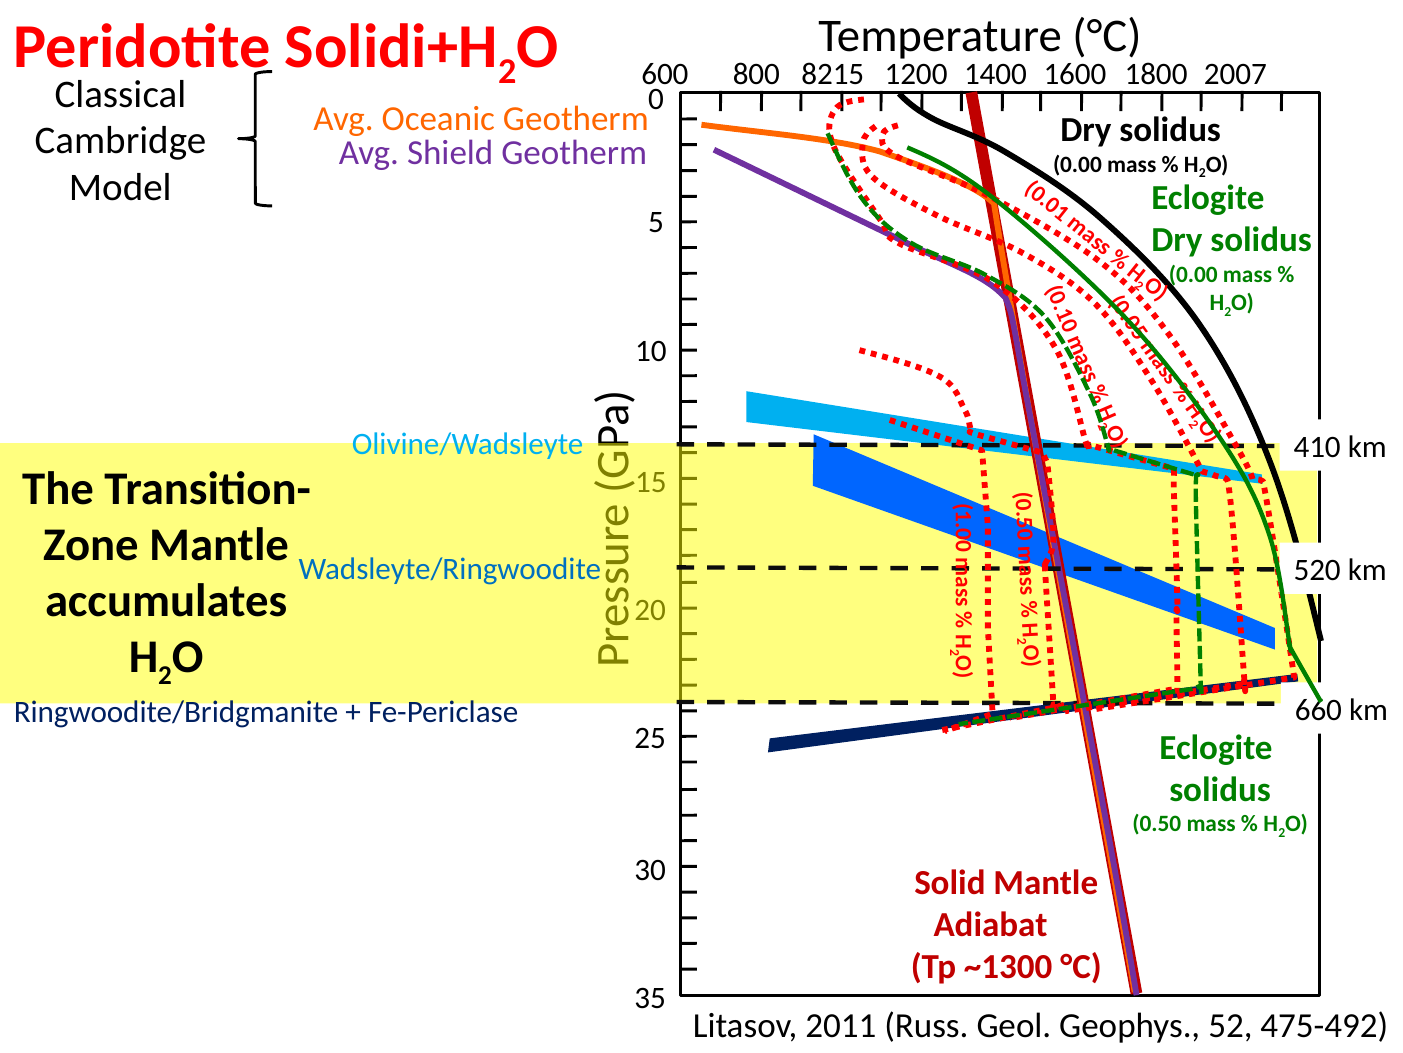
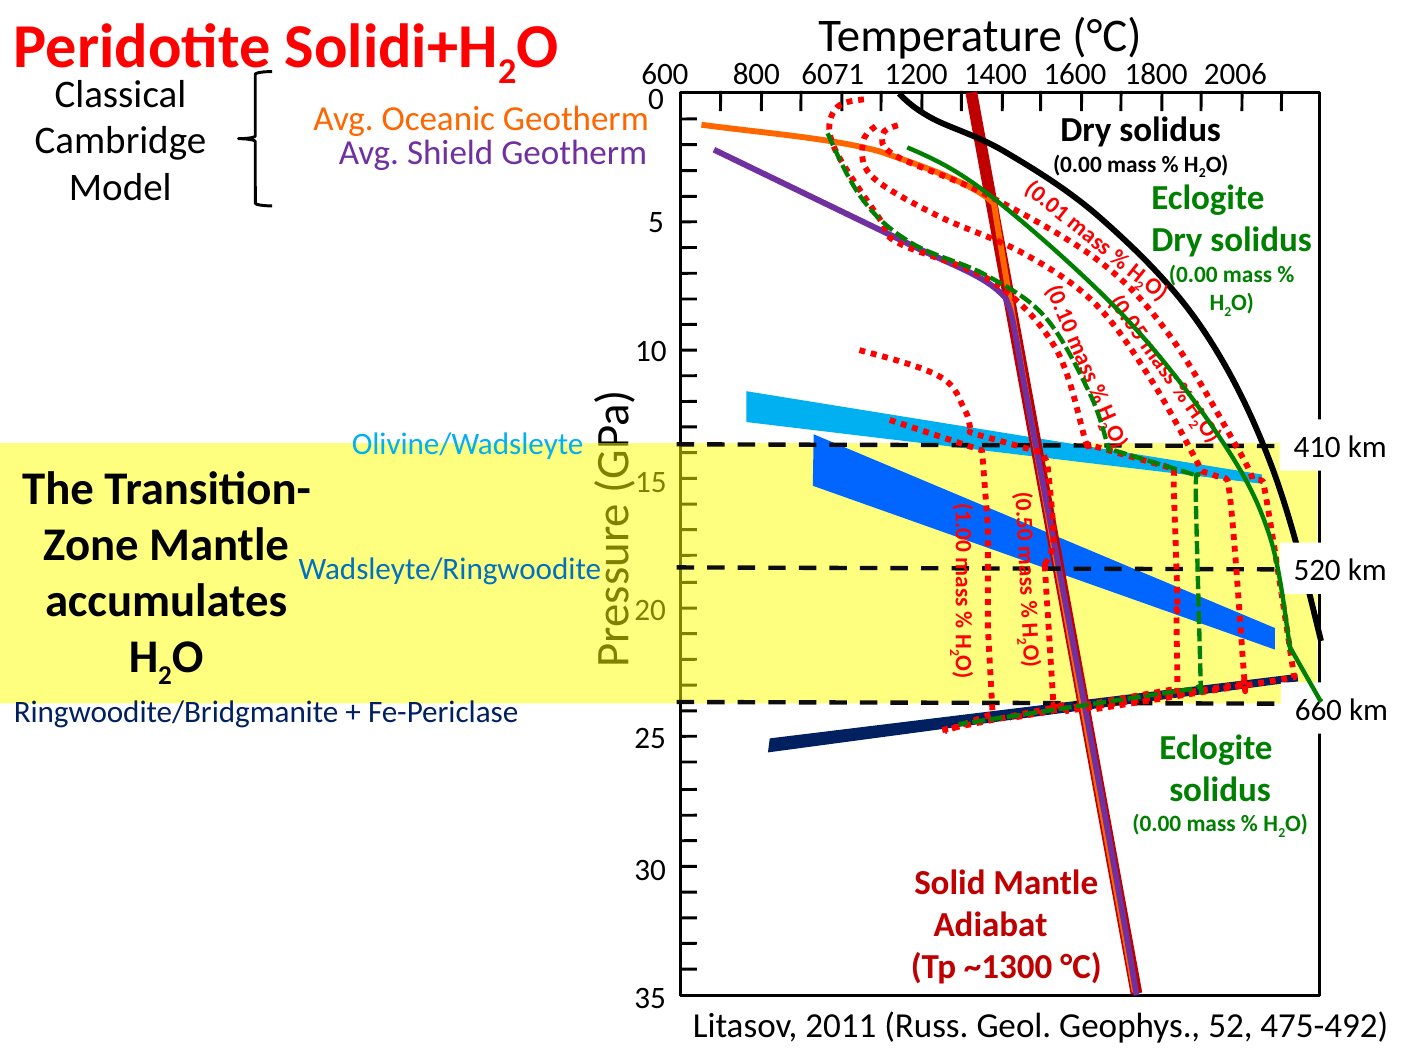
8215: 8215 -> 6071
2007: 2007 -> 2006
0.50 at (1157, 823): 0.50 -> 0.00
